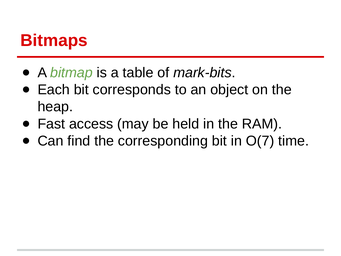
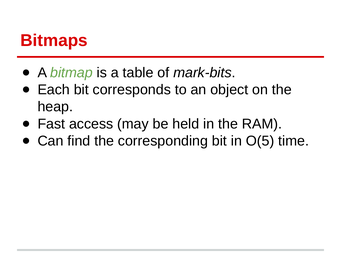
O(7: O(7 -> O(5
